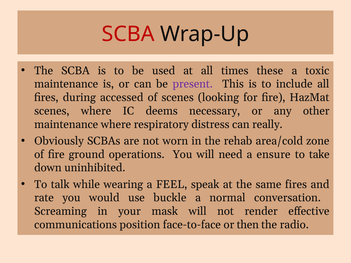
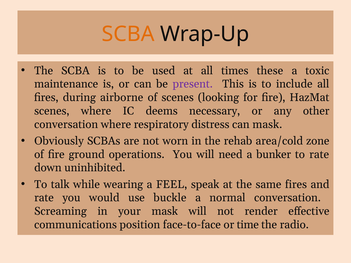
SCBA at (128, 34) colour: red -> orange
accessed: accessed -> airborne
maintenance at (66, 124): maintenance -> conversation
can really: really -> mask
ensure: ensure -> bunker
to take: take -> rate
then: then -> time
